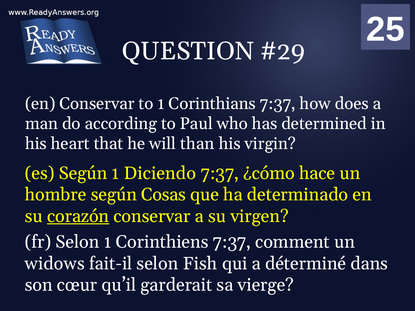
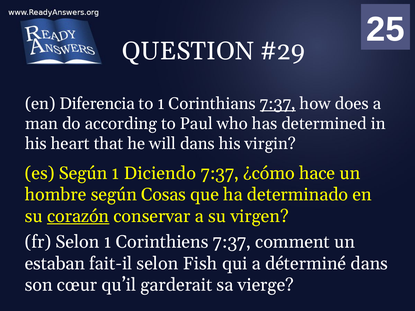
en Conservar: Conservar -> Diferencia
7:37 at (278, 104) underline: none -> present
will than: than -> dans
widows: widows -> estaban
